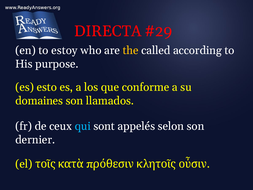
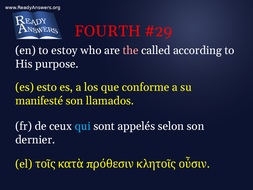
DIRECTA: DIRECTA -> FOURTH
the colour: yellow -> pink
domaines: domaines -> manifesté
